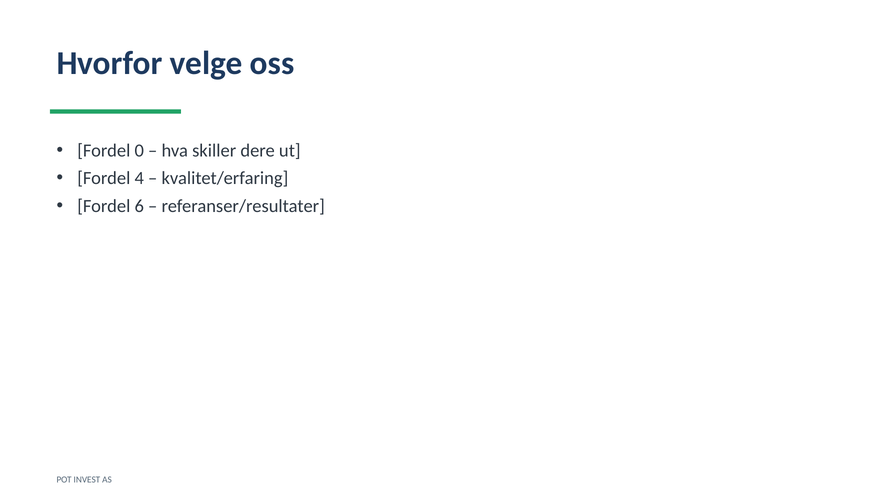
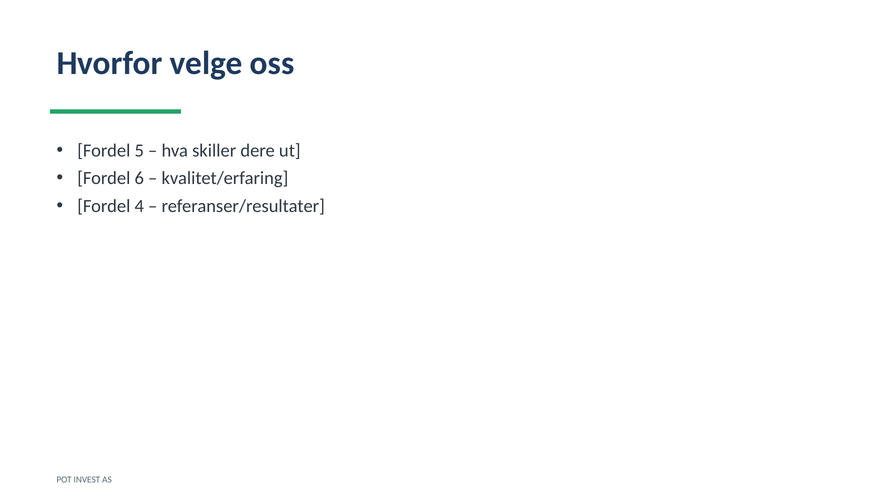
0: 0 -> 5
4: 4 -> 6
6: 6 -> 4
